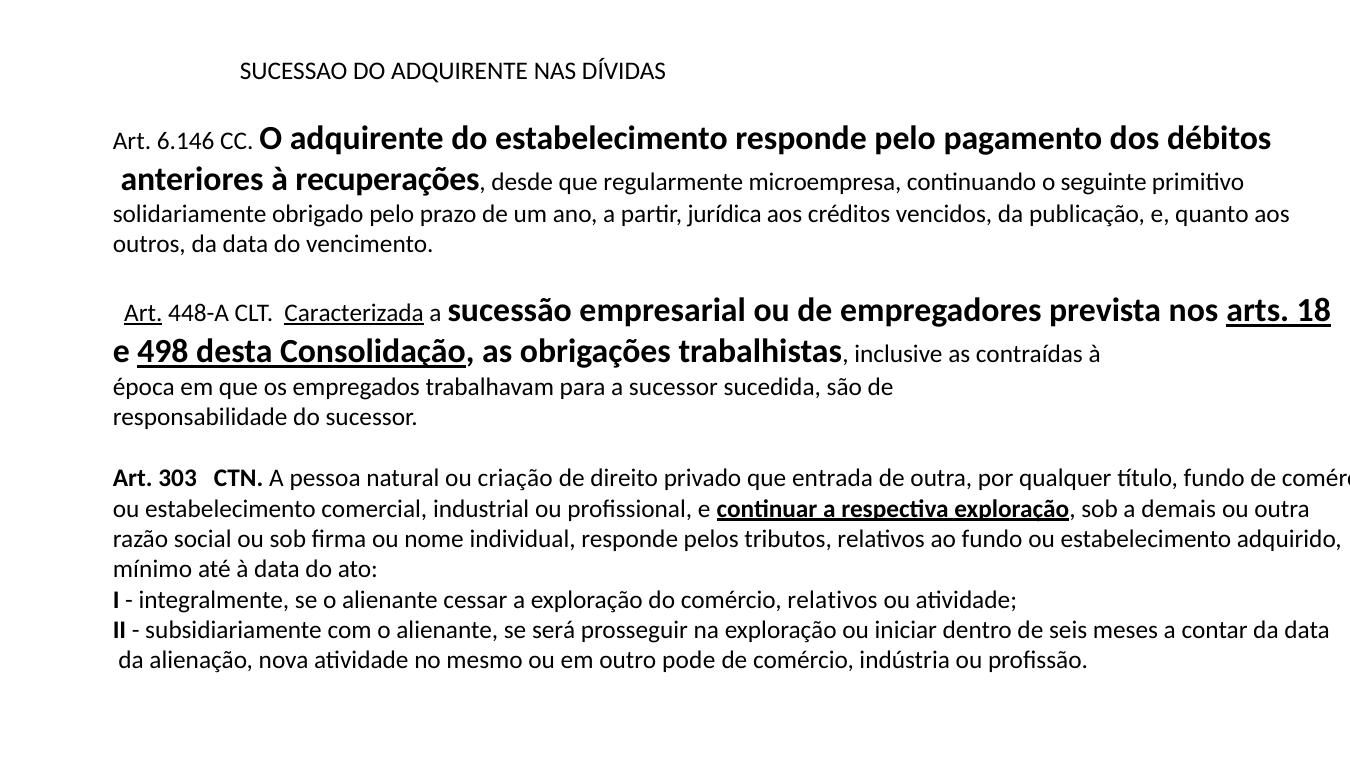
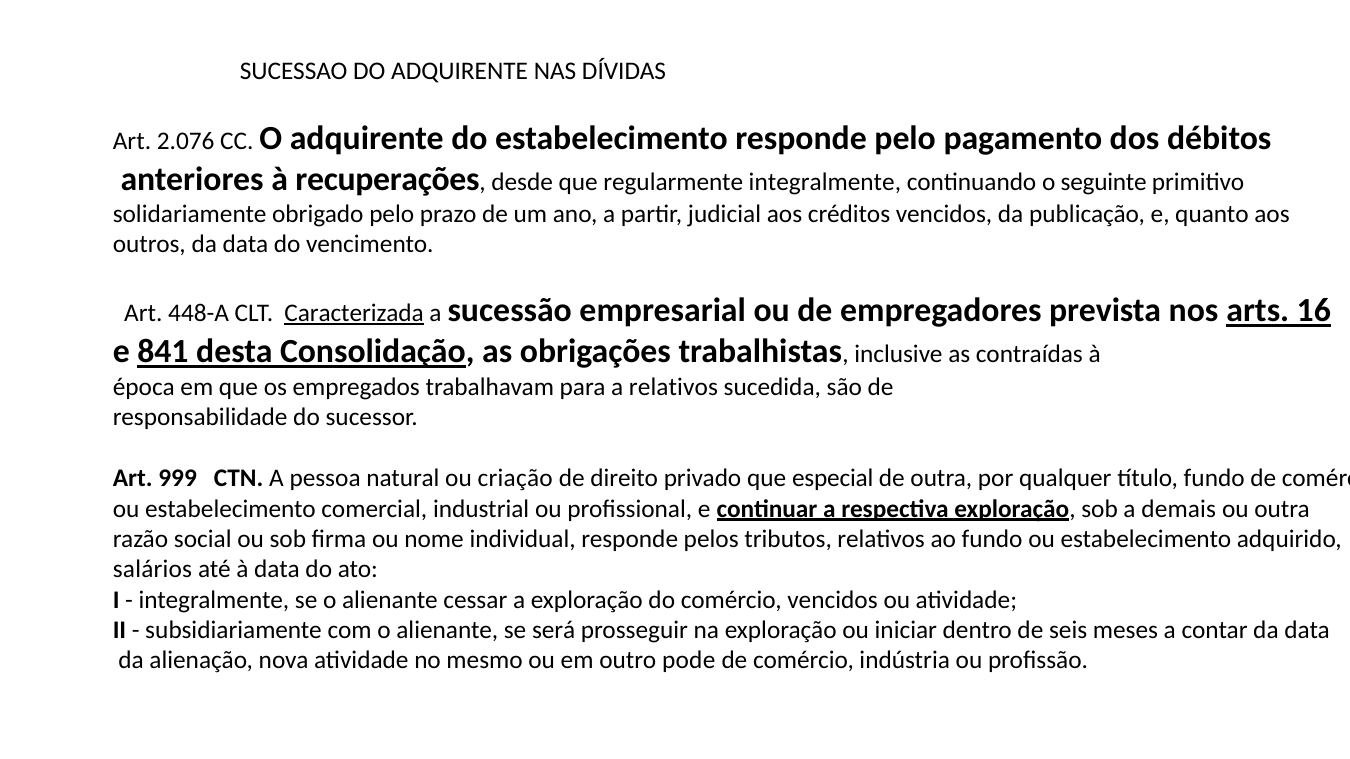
6.146: 6.146 -> 2.076
regularmente microempresa: microempresa -> integralmente
jurídica: jurídica -> judicial
Art at (143, 314) underline: present -> none
18: 18 -> 16
498: 498 -> 841
a sucessor: sucessor -> relativos
303: 303 -> 999
entrada: entrada -> especial
mínimo: mínimo -> salários
comércio relativos: relativos -> vencidos
